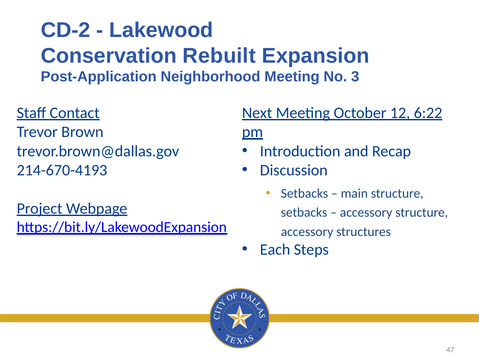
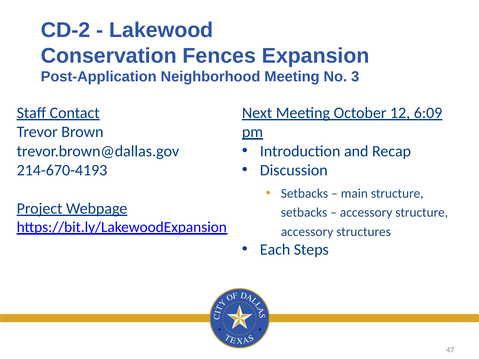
Rebuilt: Rebuilt -> Fences
6:22: 6:22 -> 6:09
